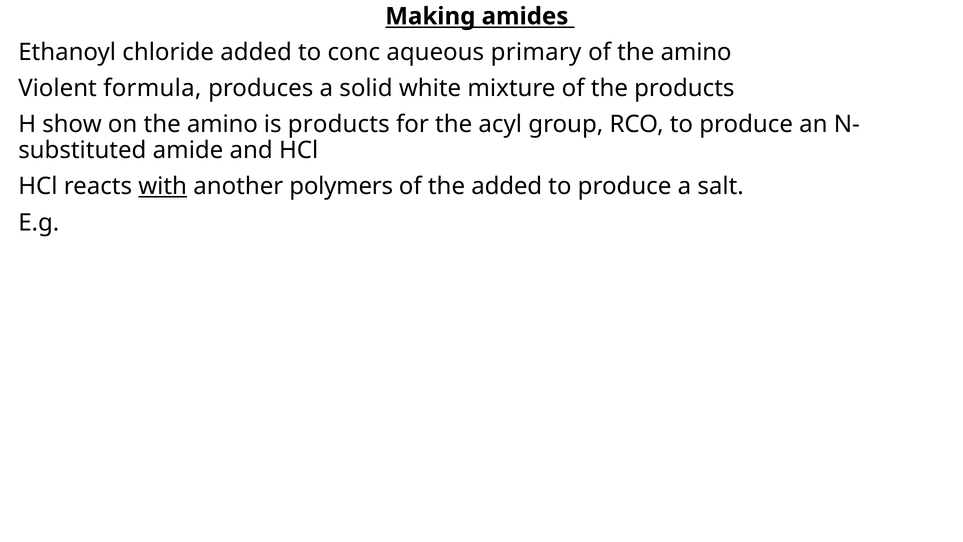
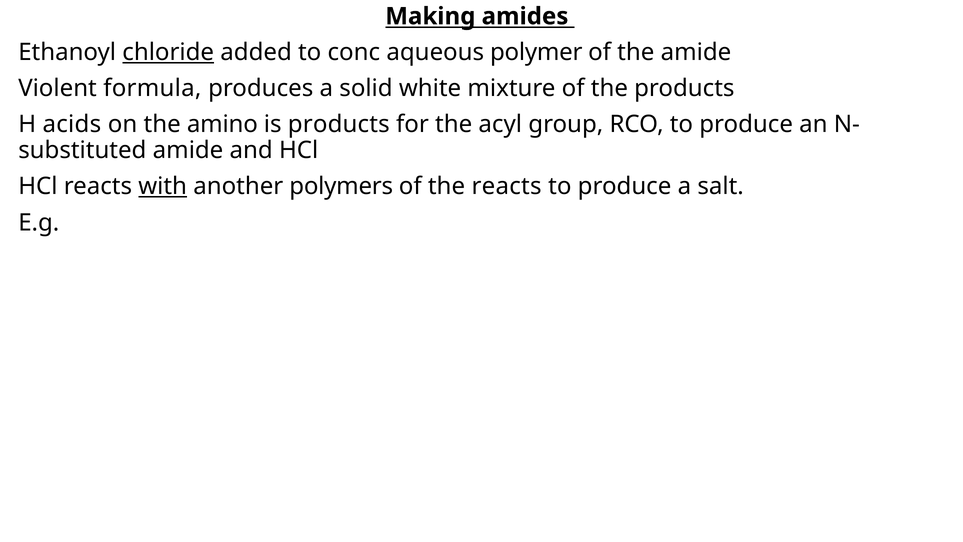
chloride underline: none -> present
primary: primary -> polymer
of the amino: amino -> amide
show: show -> acids
the added: added -> reacts
